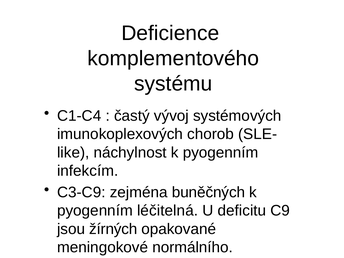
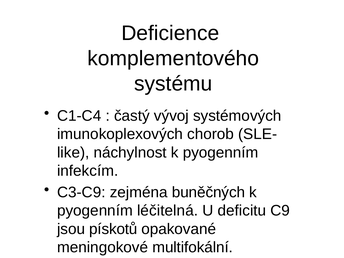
žírných: žírných -> pískotů
normálního: normálního -> multifokální
